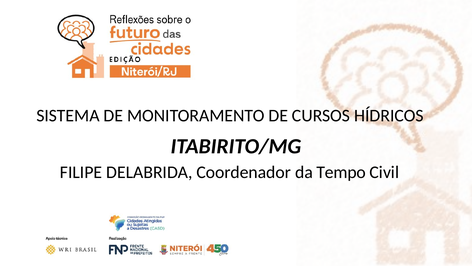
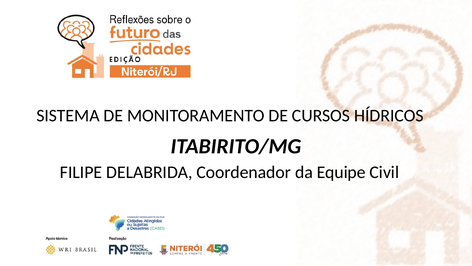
Tempo: Tempo -> Equipe
